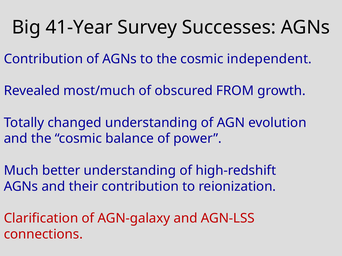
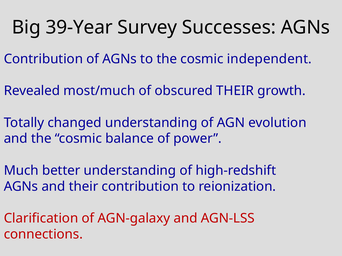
41-Year: 41-Year -> 39-Year
obscured FROM: FROM -> THEIR
